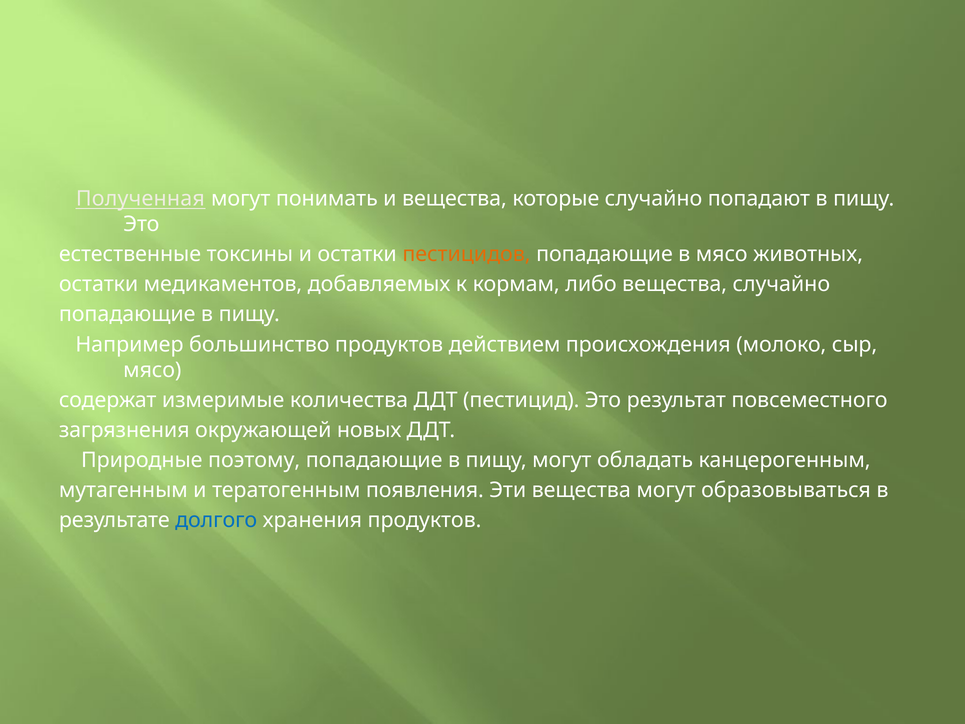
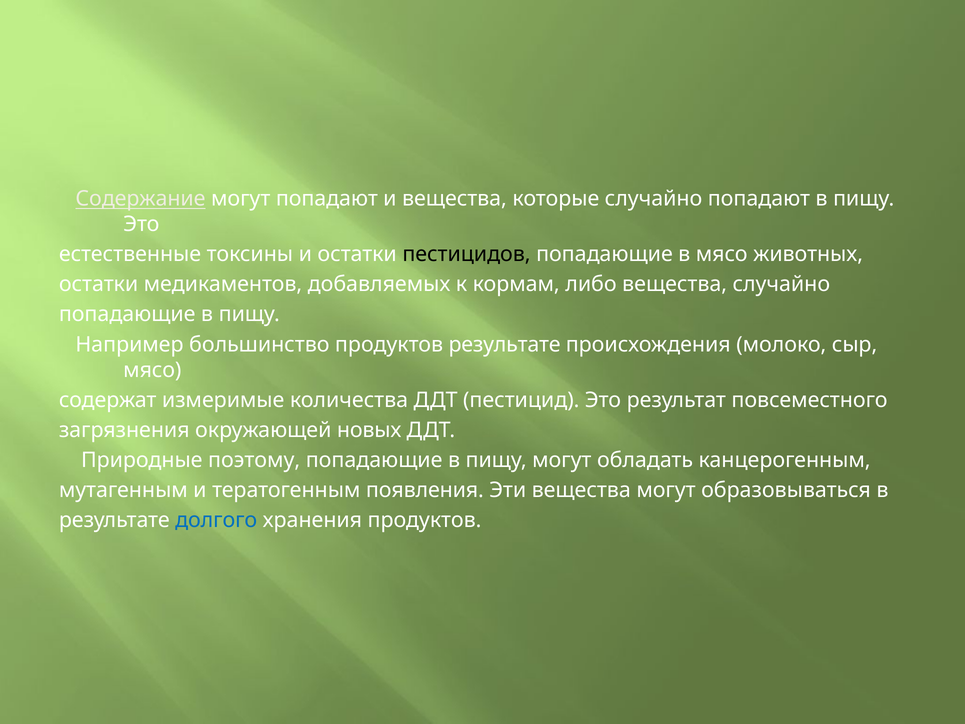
Полученная: Полученная -> Содержание
могут понимать: понимать -> попадают
пестицидов colour: orange -> black
продуктов действием: действием -> результате
